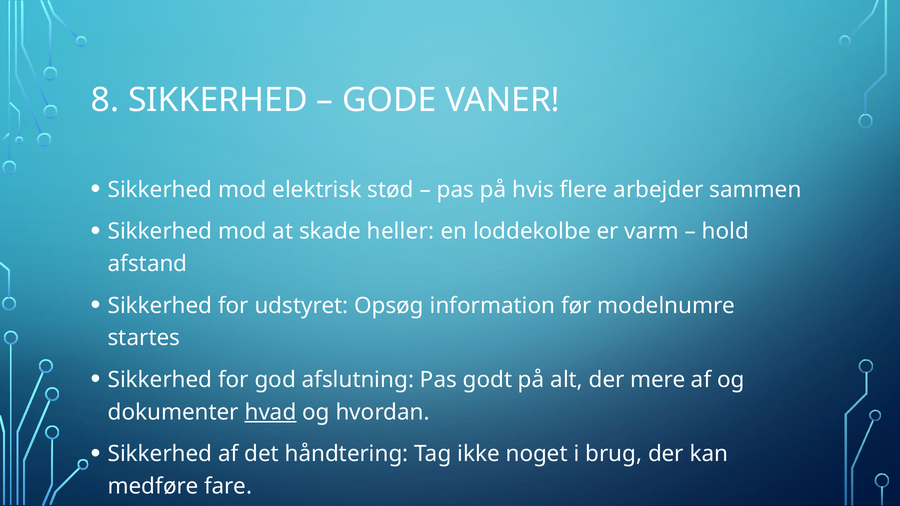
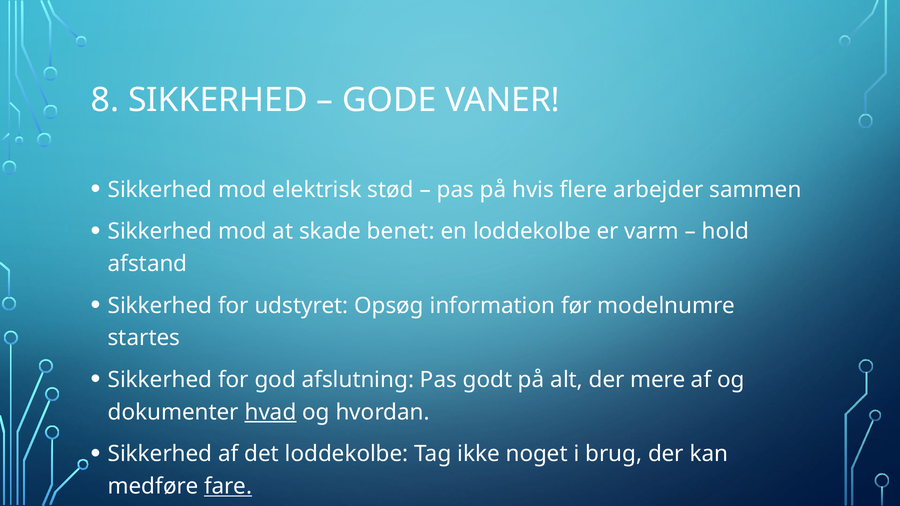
heller: heller -> benet
det håndtering: håndtering -> loddekolbe
fare underline: none -> present
